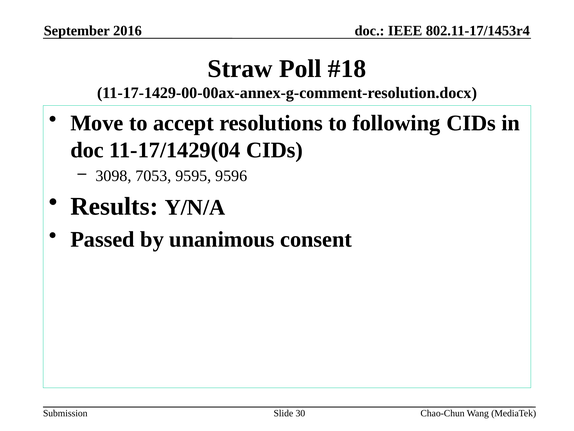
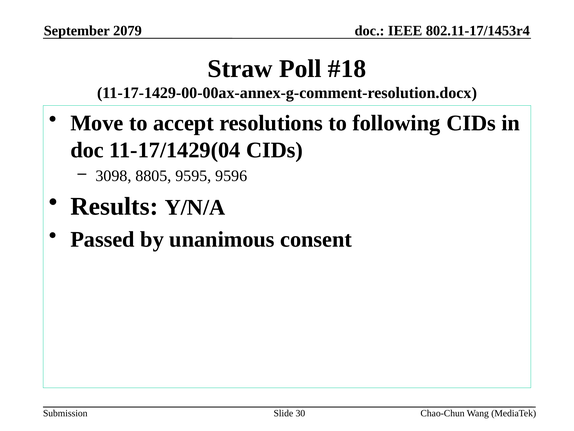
2016: 2016 -> 2079
7053: 7053 -> 8805
